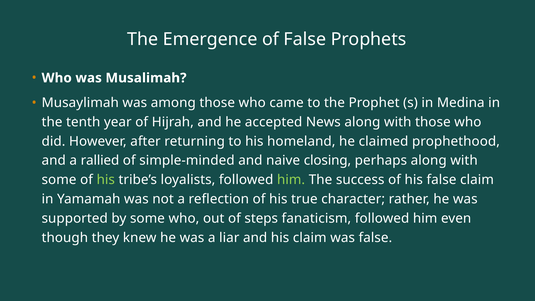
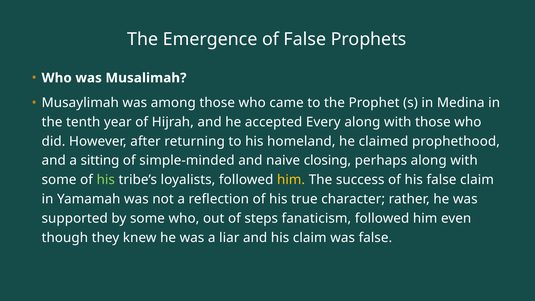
News: News -> Every
rallied: rallied -> sitting
him at (291, 180) colour: light green -> yellow
